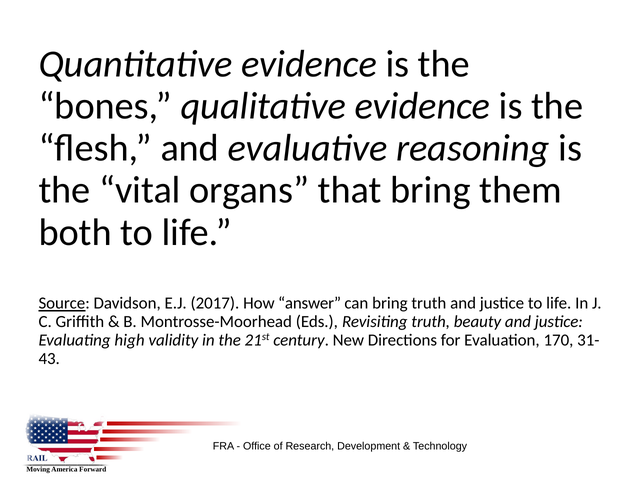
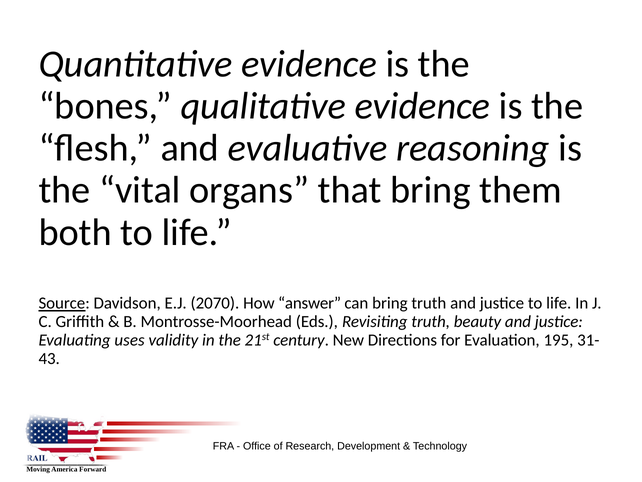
2017: 2017 -> 2070
high: high -> uses
170: 170 -> 195
